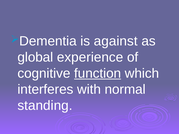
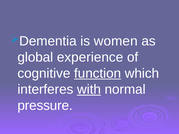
against: against -> women
with underline: none -> present
standing: standing -> pressure
